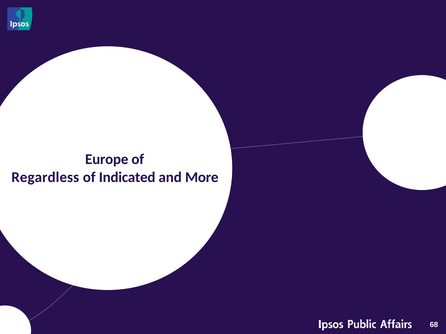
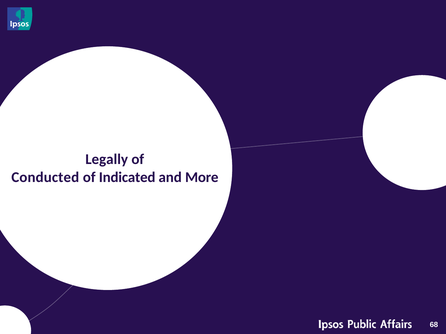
Europe: Europe -> Legally
Regardless: Regardless -> Conducted
